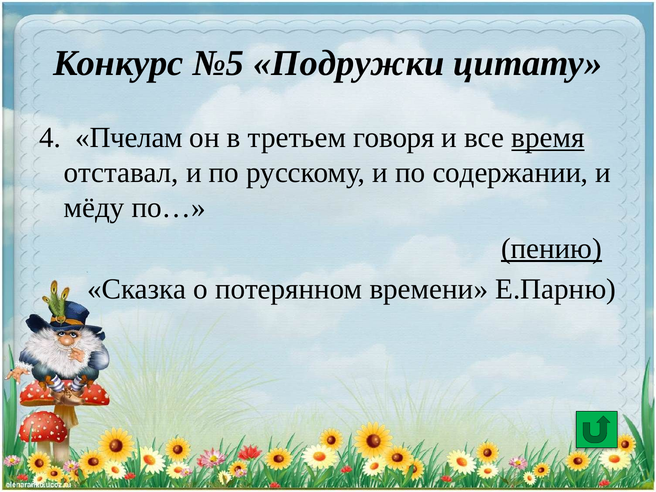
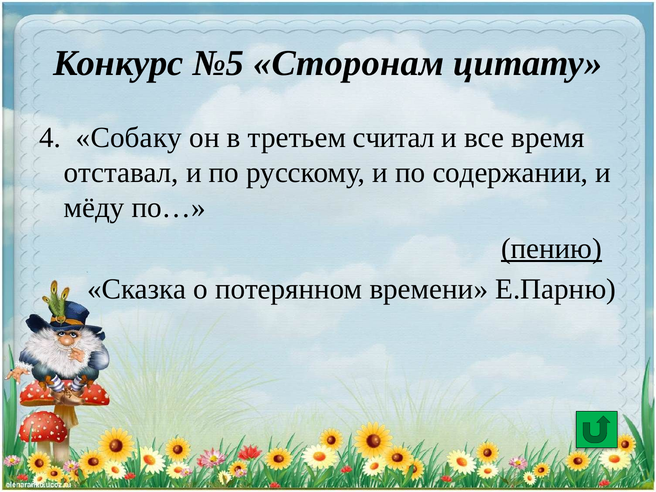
Подружки: Подружки -> Сторонам
Пчелам: Пчелам -> Собаку
говоря: говоря -> считал
время underline: present -> none
